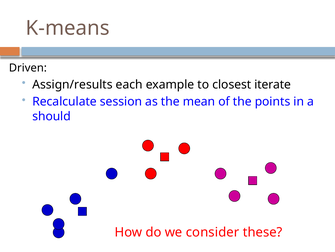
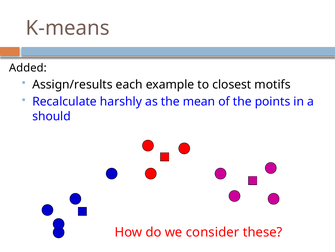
Driven: Driven -> Added
iterate: iterate -> motifs
session: session -> harshly
